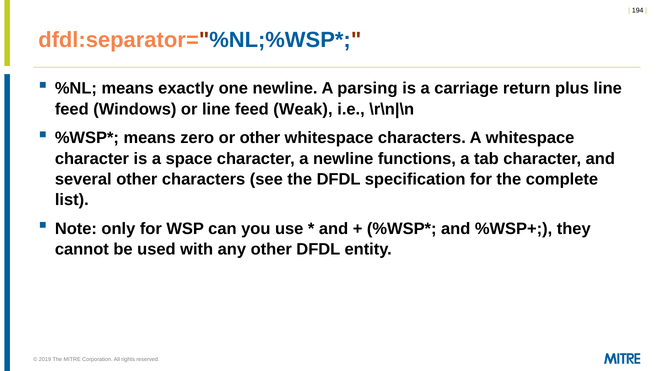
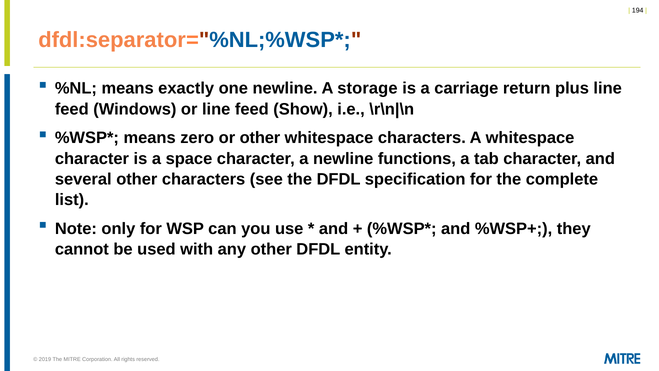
parsing: parsing -> storage
Weak: Weak -> Show
